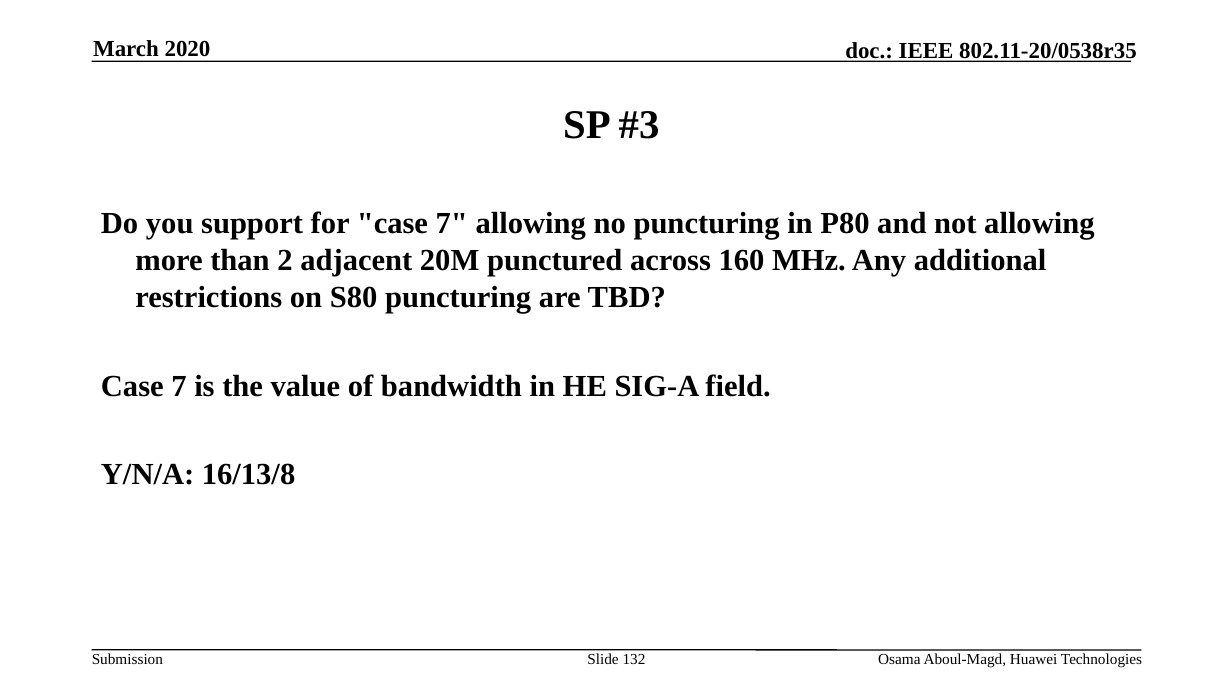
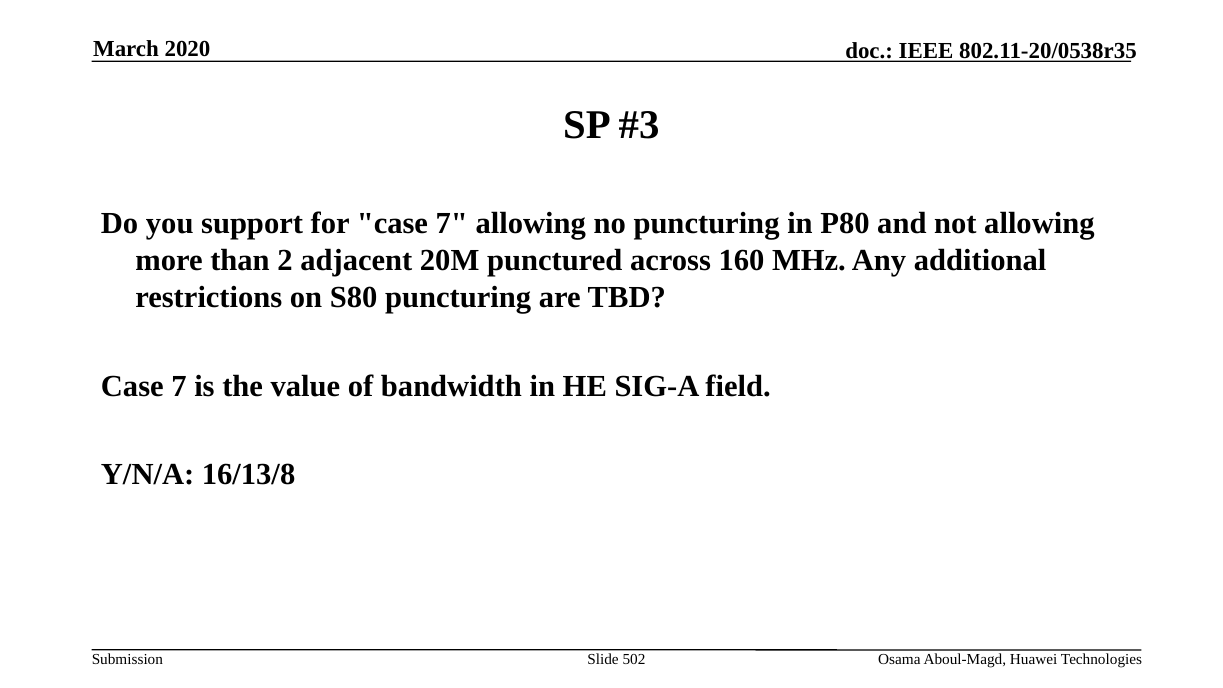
132: 132 -> 502
